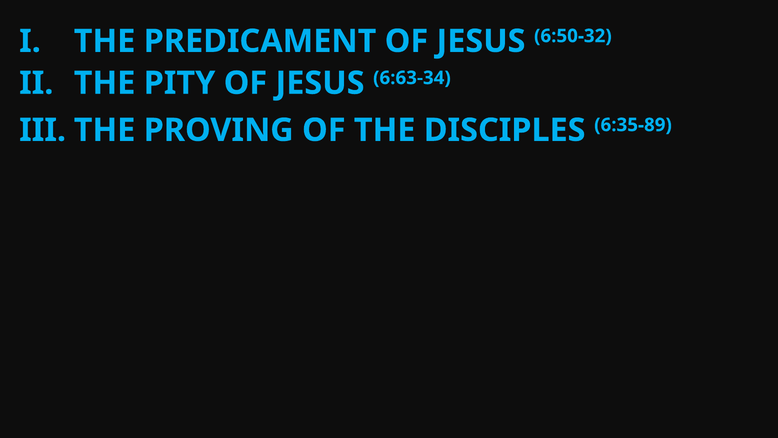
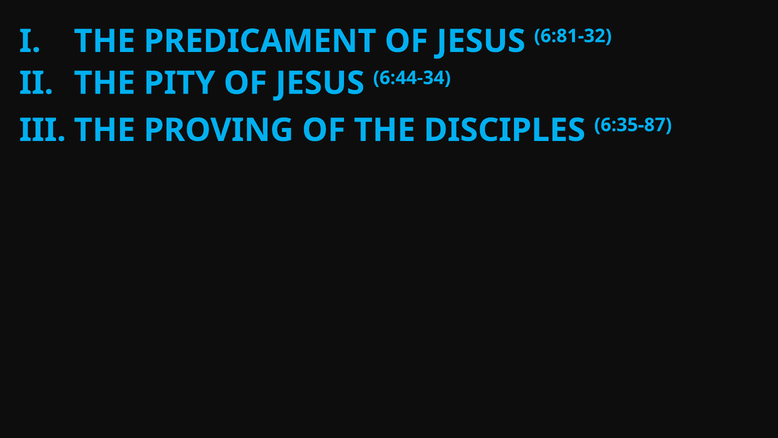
6:50-32: 6:50-32 -> 6:81-32
6:63-34: 6:63-34 -> 6:44-34
6:35-89: 6:35-89 -> 6:35-87
